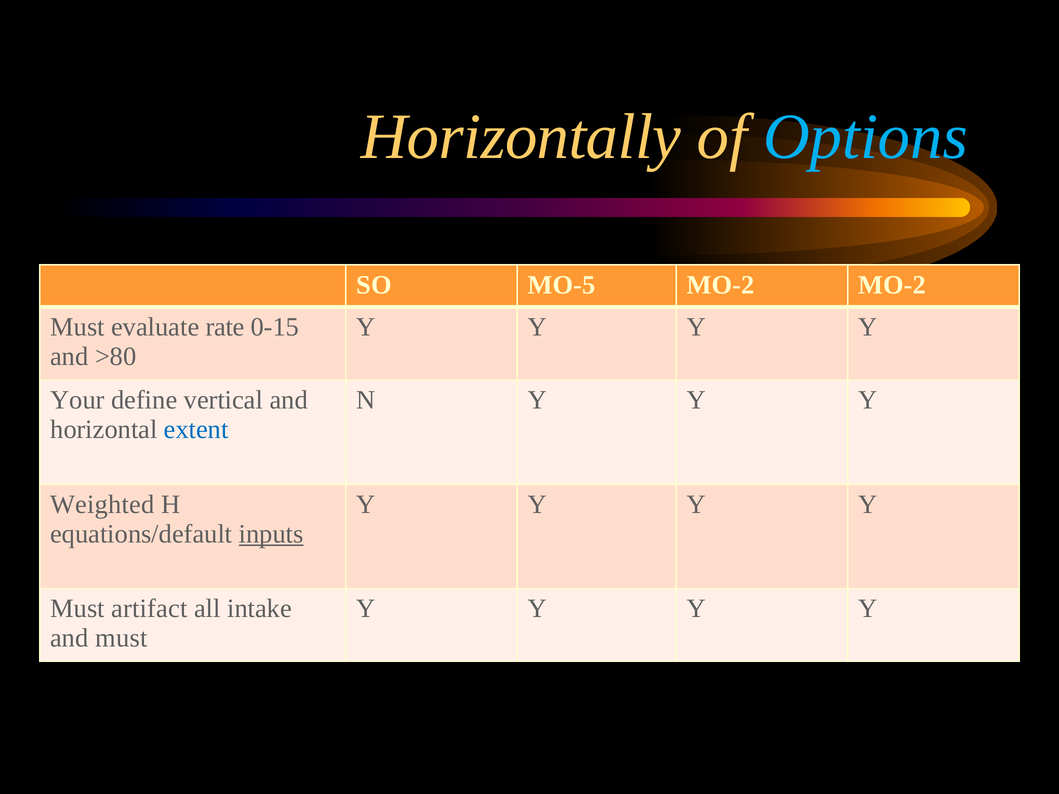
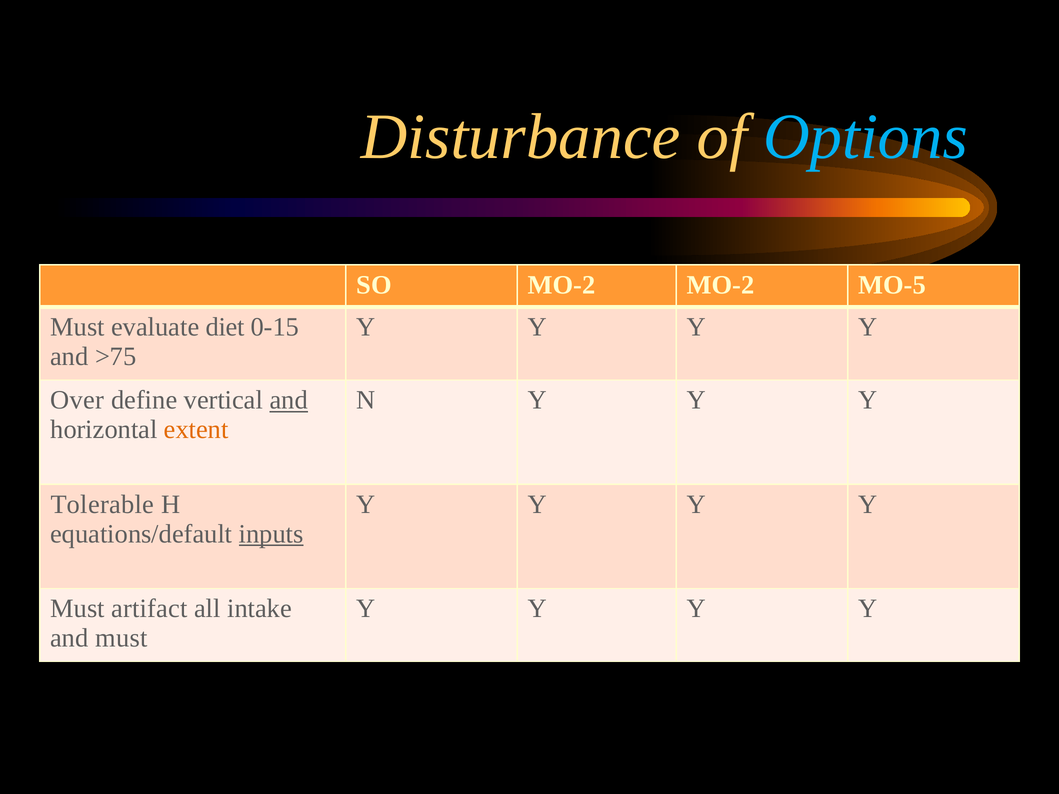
Horizontally: Horizontally -> Disturbance
SO MO-5: MO-5 -> MO-2
MO-2 MO-2: MO-2 -> MO-5
rate: rate -> diet
>80: >80 -> >75
Your: Your -> Over
and at (289, 400) underline: none -> present
extent colour: blue -> orange
Weighted: Weighted -> Tolerable
